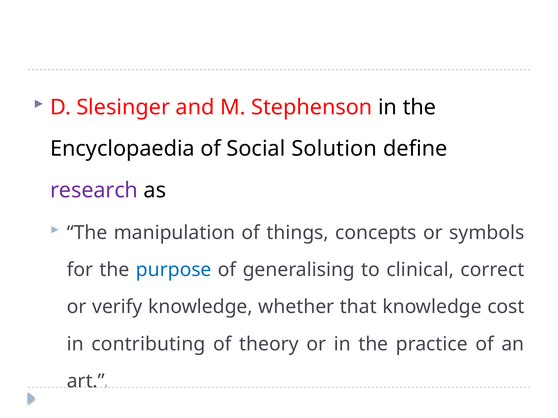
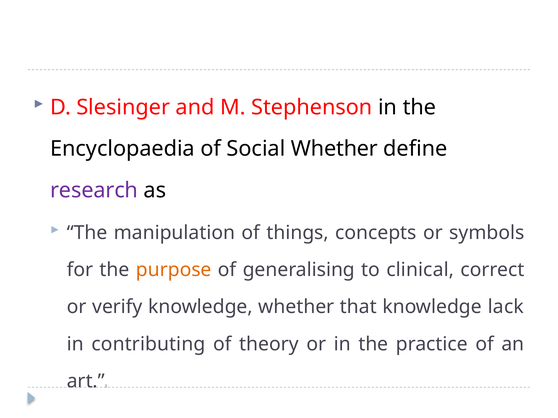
Social Solution: Solution -> Whether
purpose colour: blue -> orange
cost: cost -> lack
